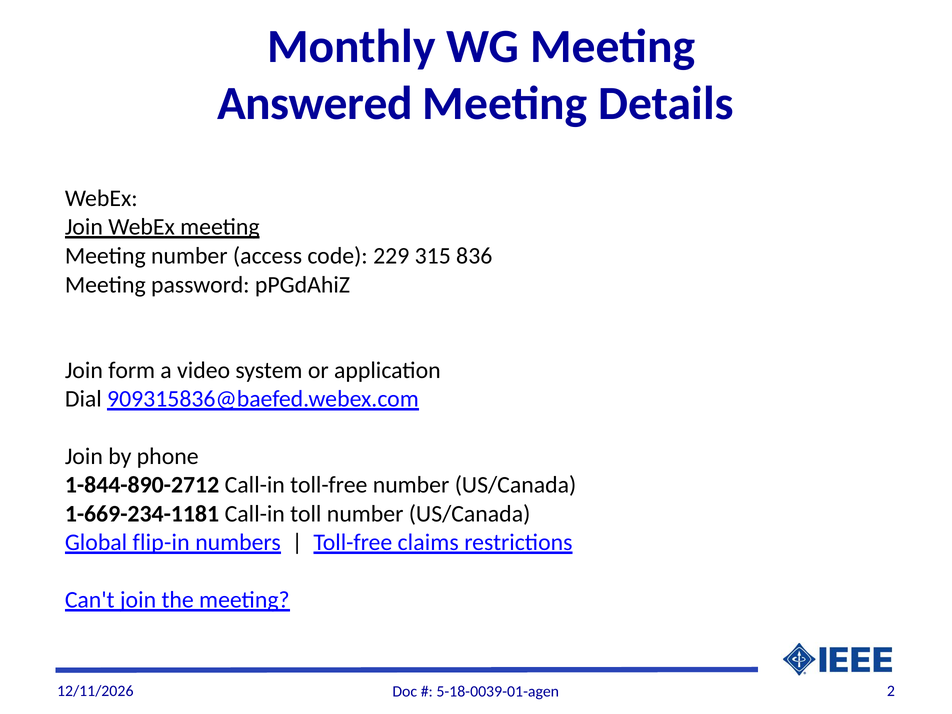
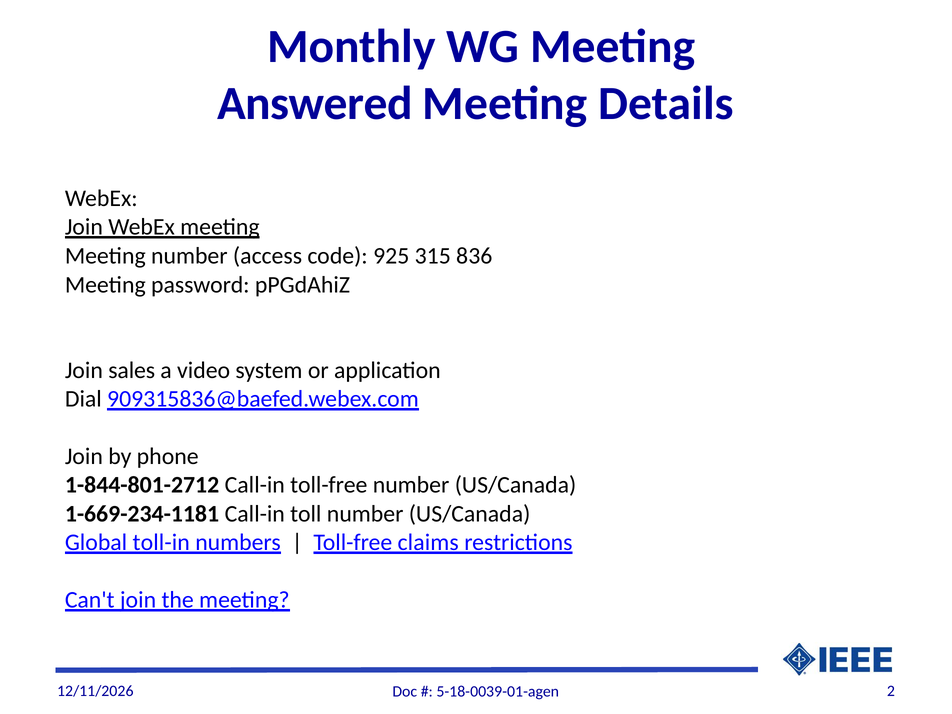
229: 229 -> 925
form: form -> sales
1-844-890-2712: 1-844-890-2712 -> 1-844-801-2712
flip-in: flip-in -> toll-in
